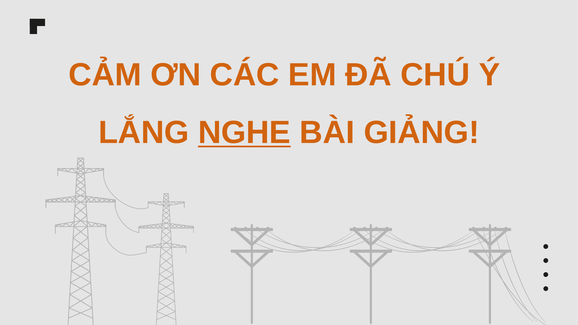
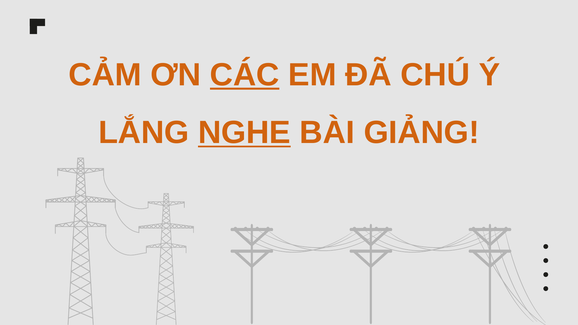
CÁC underline: none -> present
